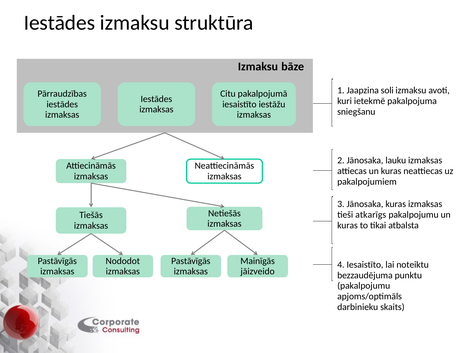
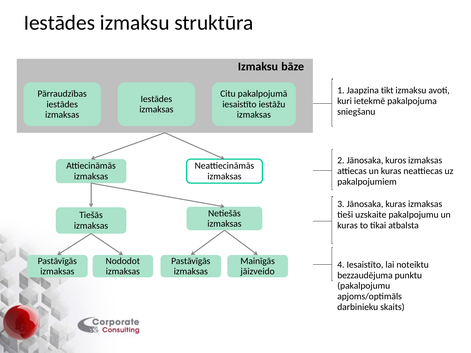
soli: soli -> tikt
lauku: lauku -> kuros
atkarīgs: atkarīgs -> uzskaite
